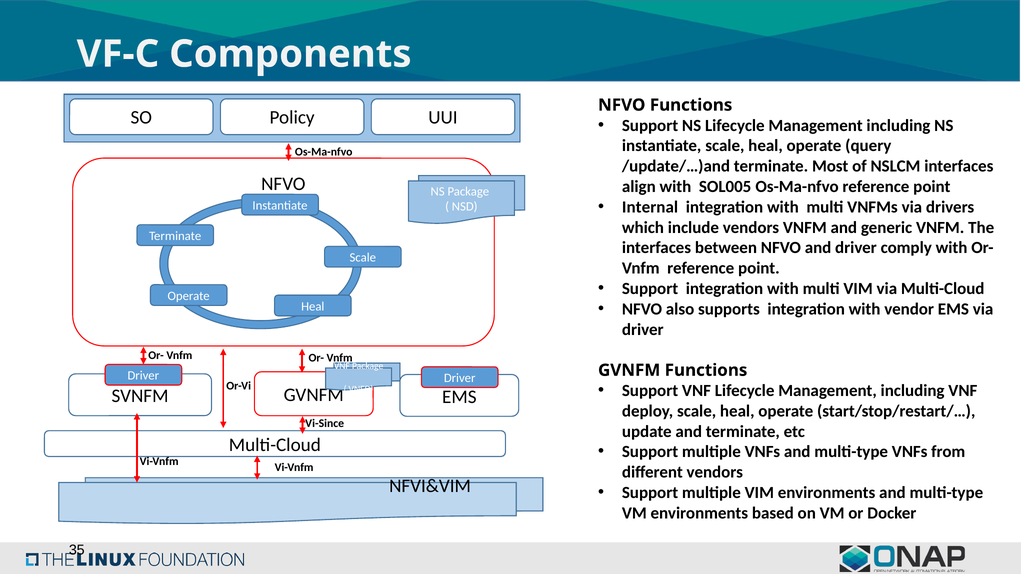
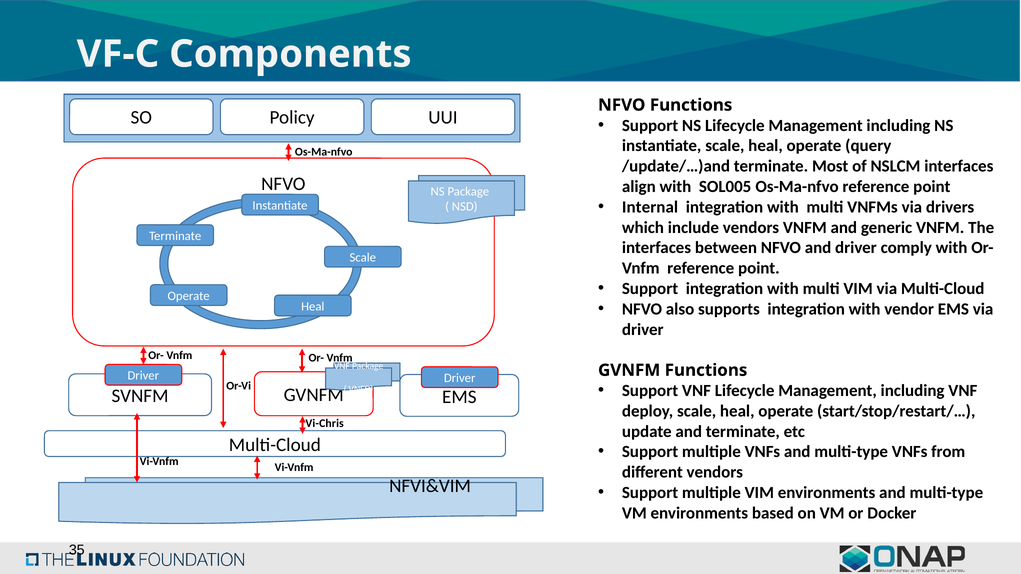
Vi-Since: Vi-Since -> Vi-Chris
